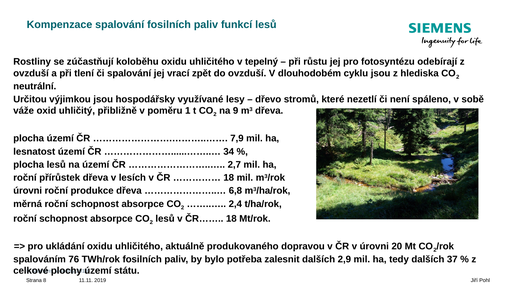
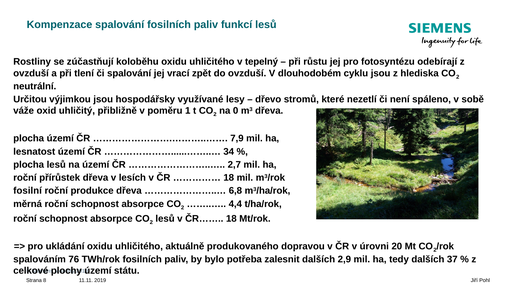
9: 9 -> 0
úrovni at (28, 191): úrovni -> fosilní
2,4: 2,4 -> 4,4
